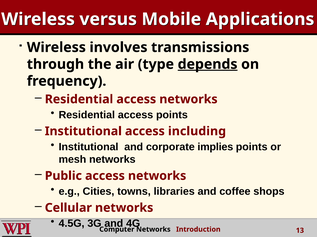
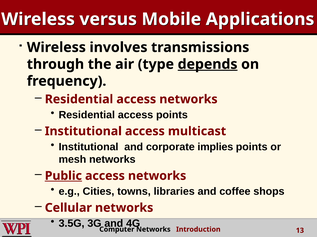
including: including -> multicast
Public underline: none -> present
4.5G: 4.5G -> 3.5G
